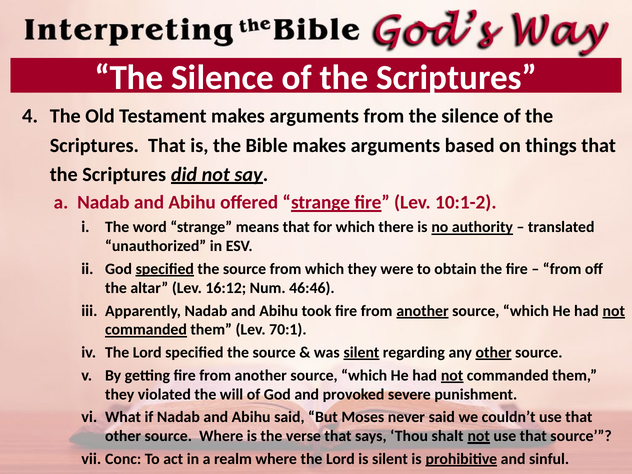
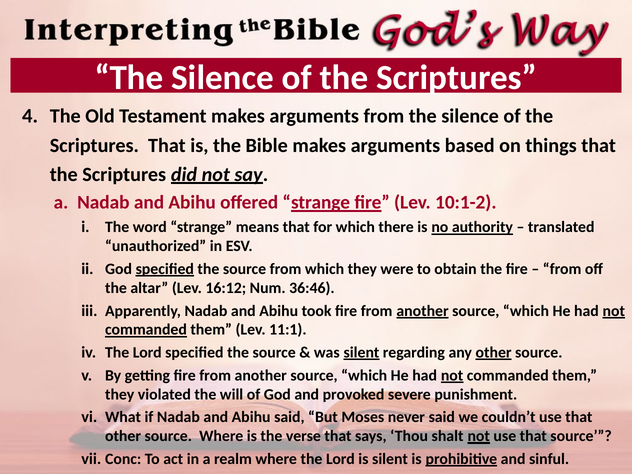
46:46: 46:46 -> 36:46
70:1: 70:1 -> 11:1
